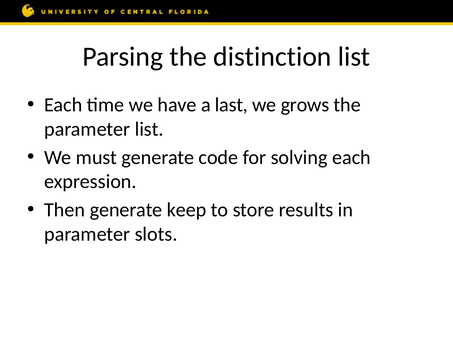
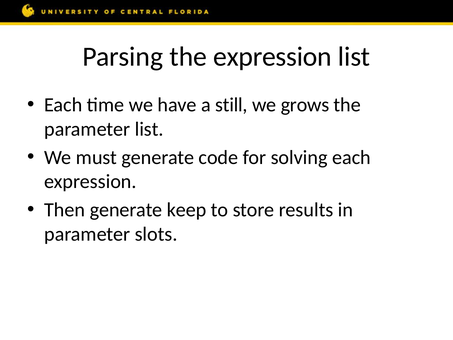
the distinction: distinction -> expression
last: last -> still
